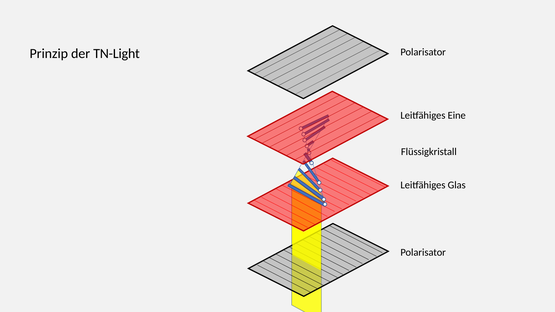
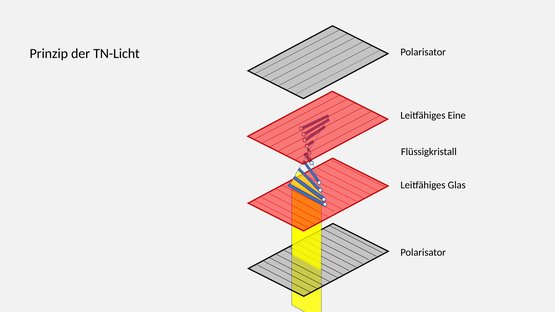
TN-Light: TN-Light -> TN-Licht
